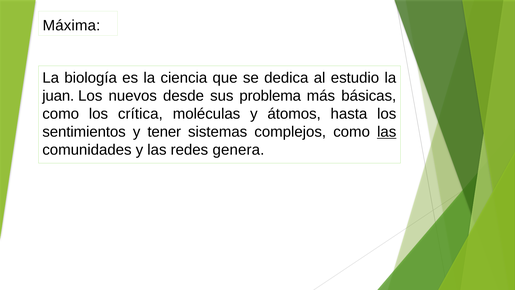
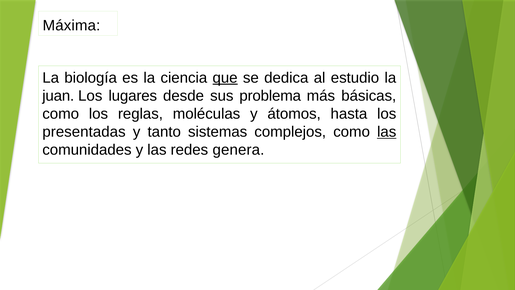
que underline: none -> present
nuevos: nuevos -> lugares
crítica: crítica -> reglas
sentimientos: sentimientos -> presentadas
tener: tener -> tanto
